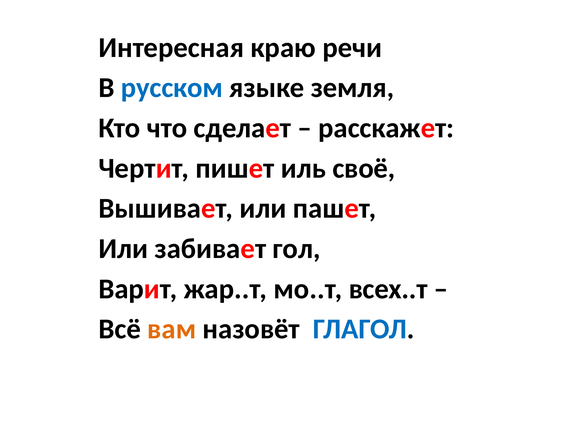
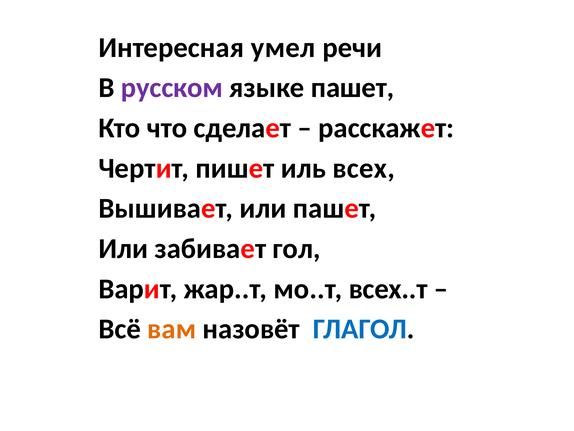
краю: краю -> умел
русском colour: blue -> purple
языке земля: земля -> пашет
своё: своё -> всех
